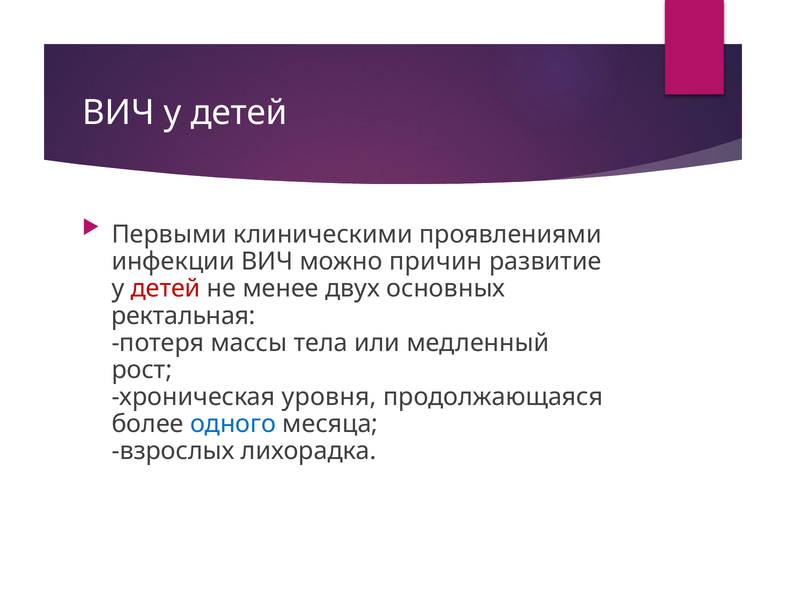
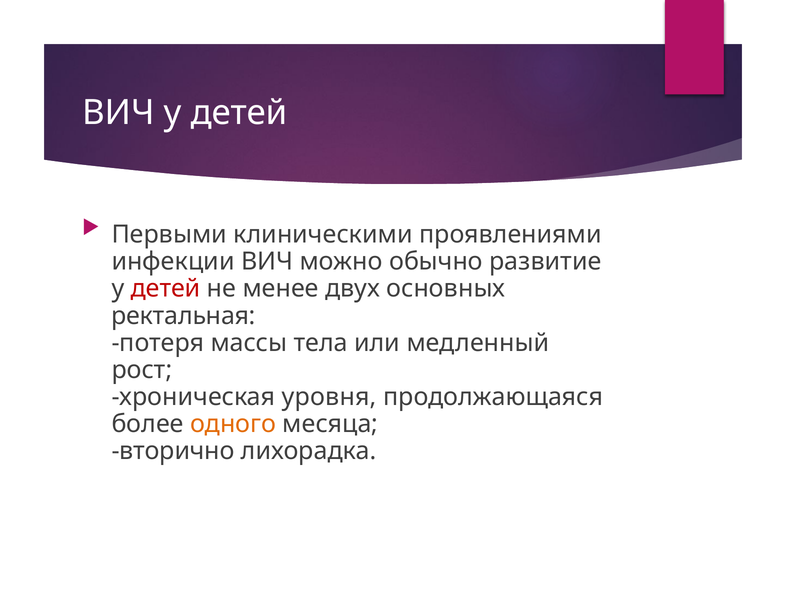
причин: причин -> обычно
одного colour: blue -> orange
взрослых: взрослых -> вторично
